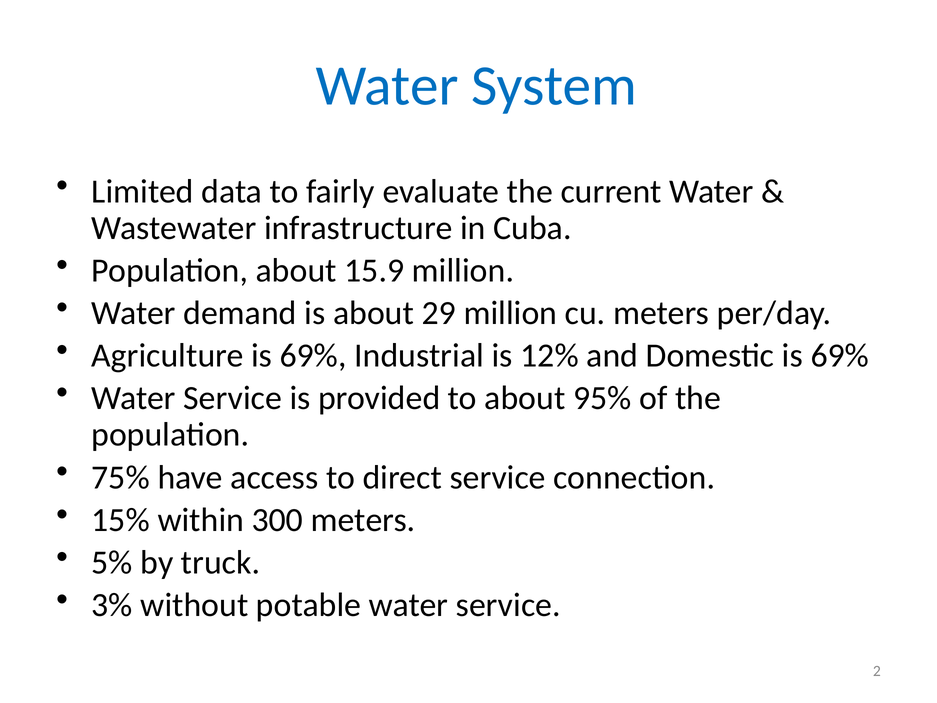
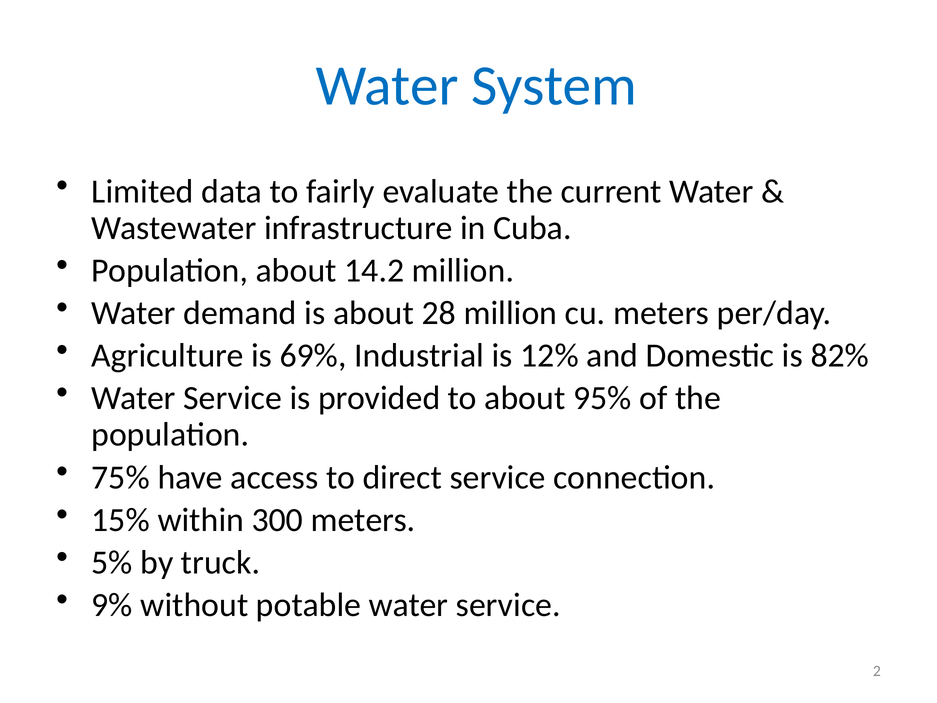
15.9: 15.9 -> 14.2
29: 29 -> 28
Domestic is 69%: 69% -> 82%
3%: 3% -> 9%
